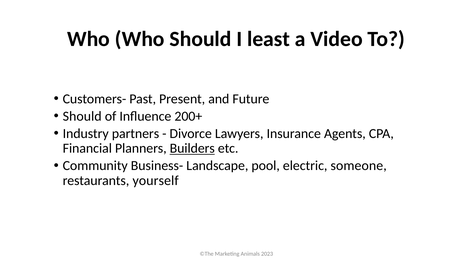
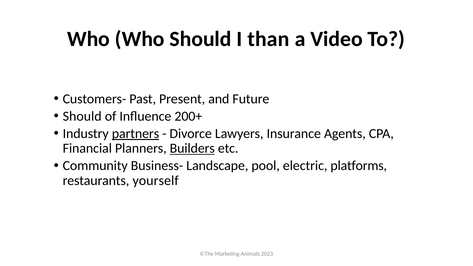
least: least -> than
partners underline: none -> present
someone: someone -> platforms
